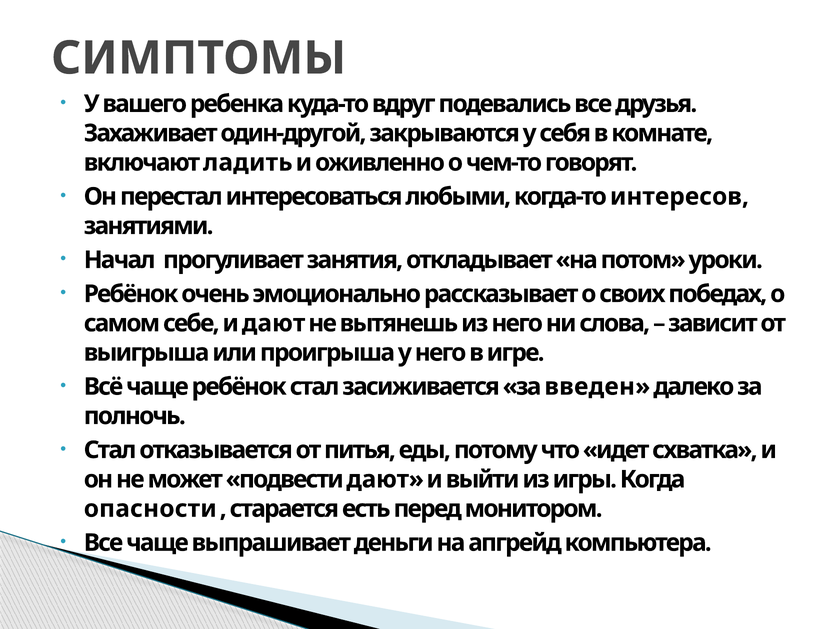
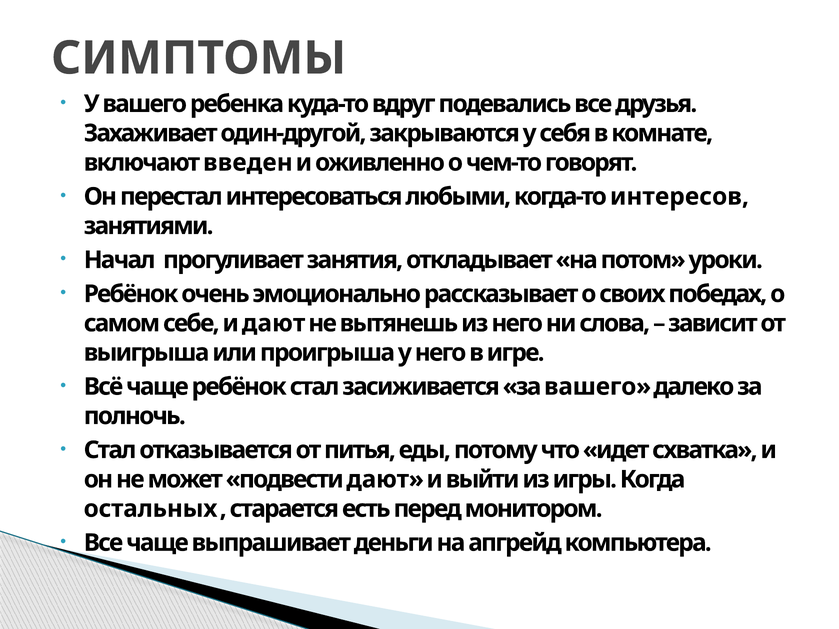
ладить: ладить -> введен
за введен: введен -> вашего
опасности: опасности -> остальных
